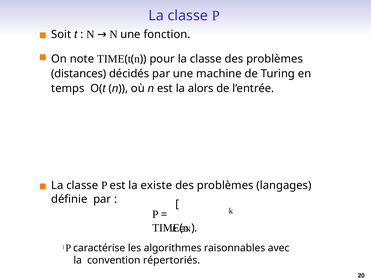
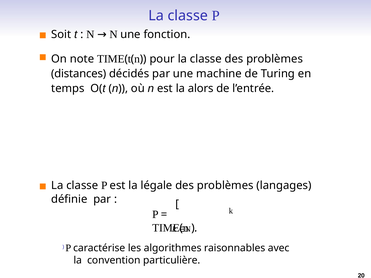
existe: existe -> légale
répertoriés: répertoriés -> particulière
